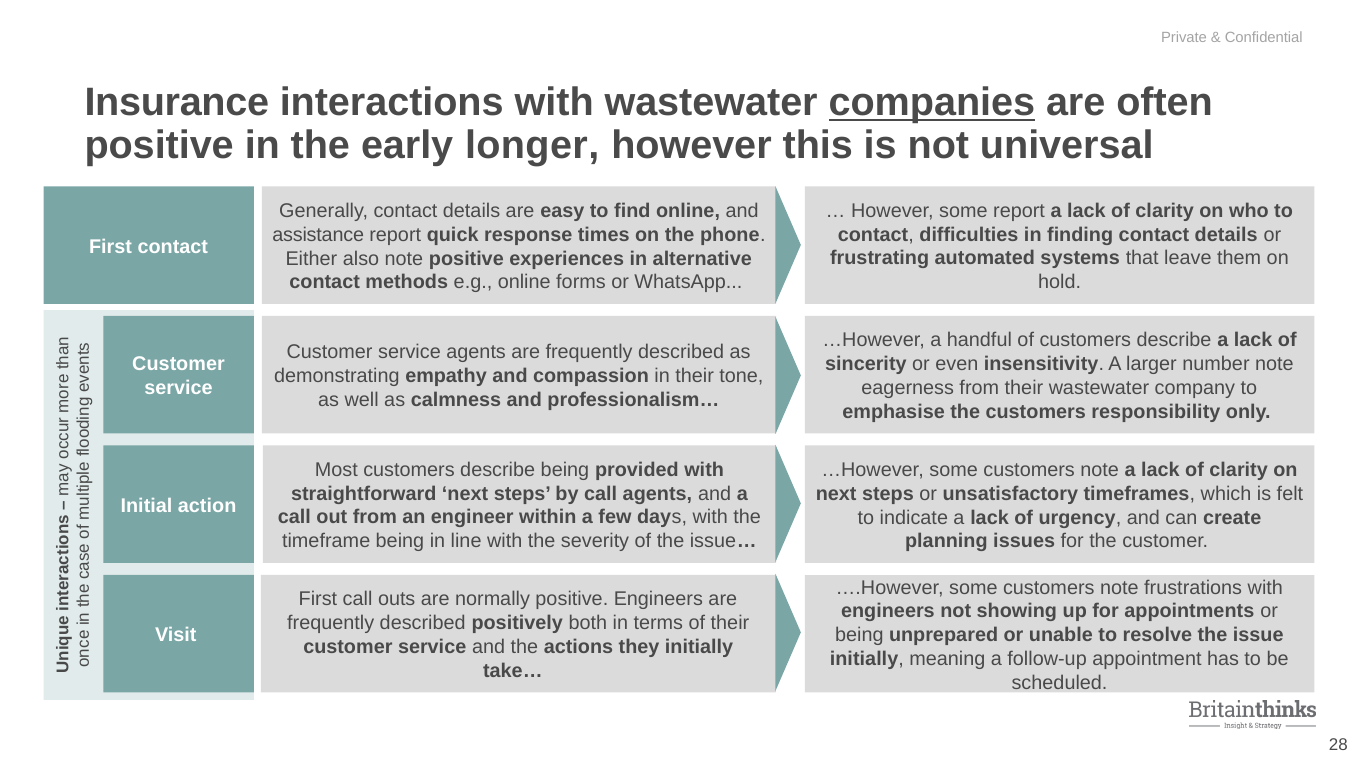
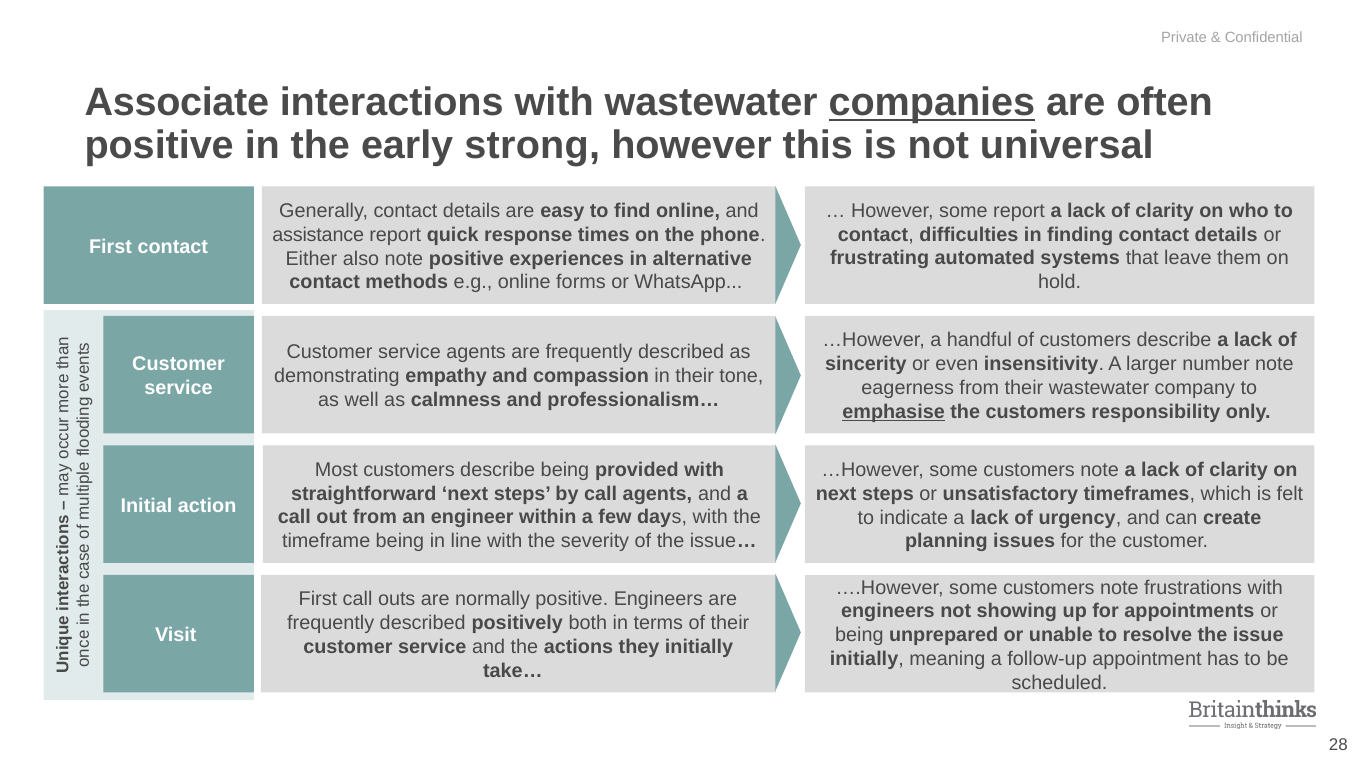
Insurance: Insurance -> Associate
longer: longer -> strong
emphasise underline: none -> present
